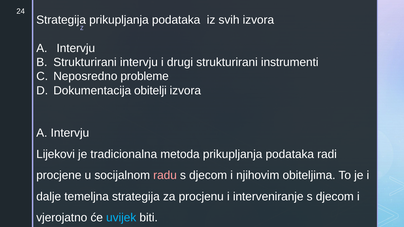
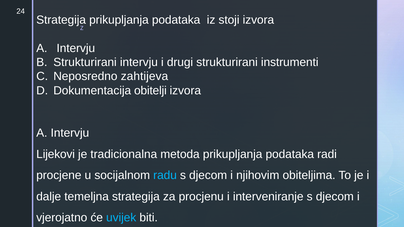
svih: svih -> stoji
probleme: probleme -> zahtijeva
radu colour: pink -> light blue
